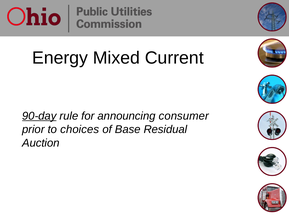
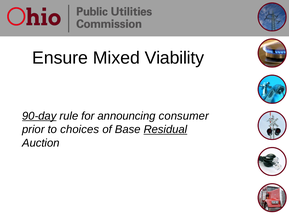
Energy: Energy -> Ensure
Current: Current -> Viability
Residual underline: none -> present
